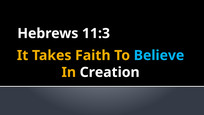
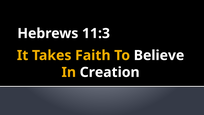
Believe colour: light blue -> white
